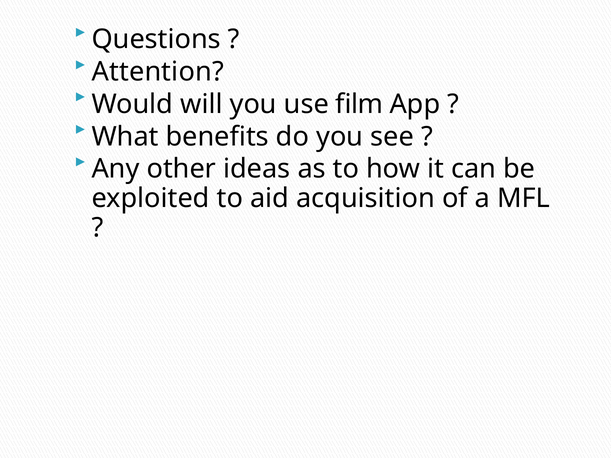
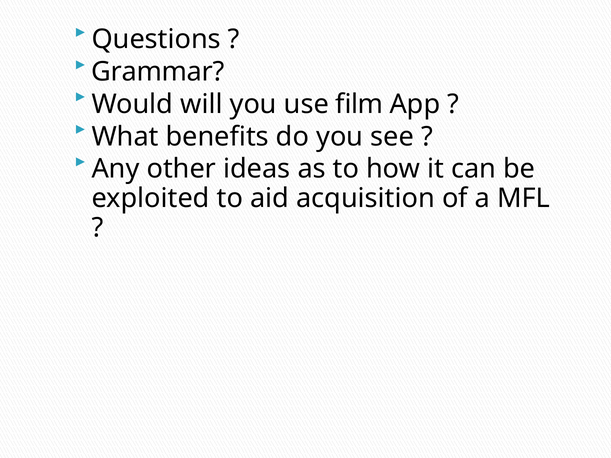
Attention: Attention -> Grammar
